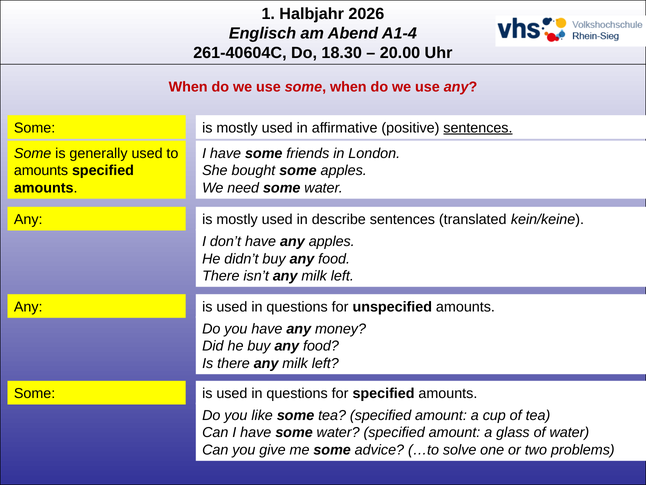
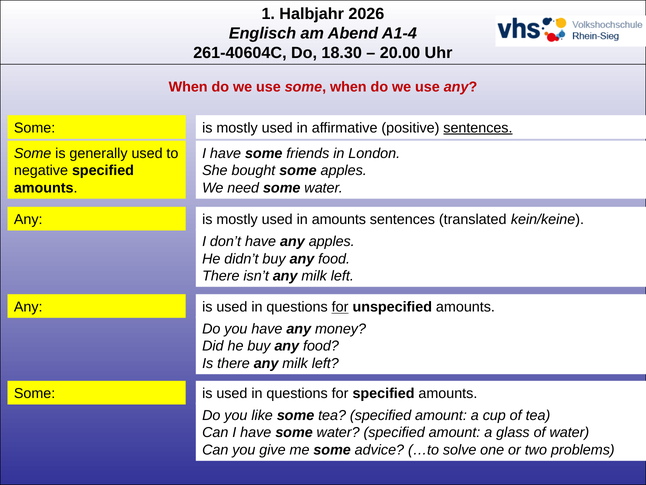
amounts at (41, 171): amounts -> negative
in describe: describe -> amounts
for at (340, 307) underline: none -> present
